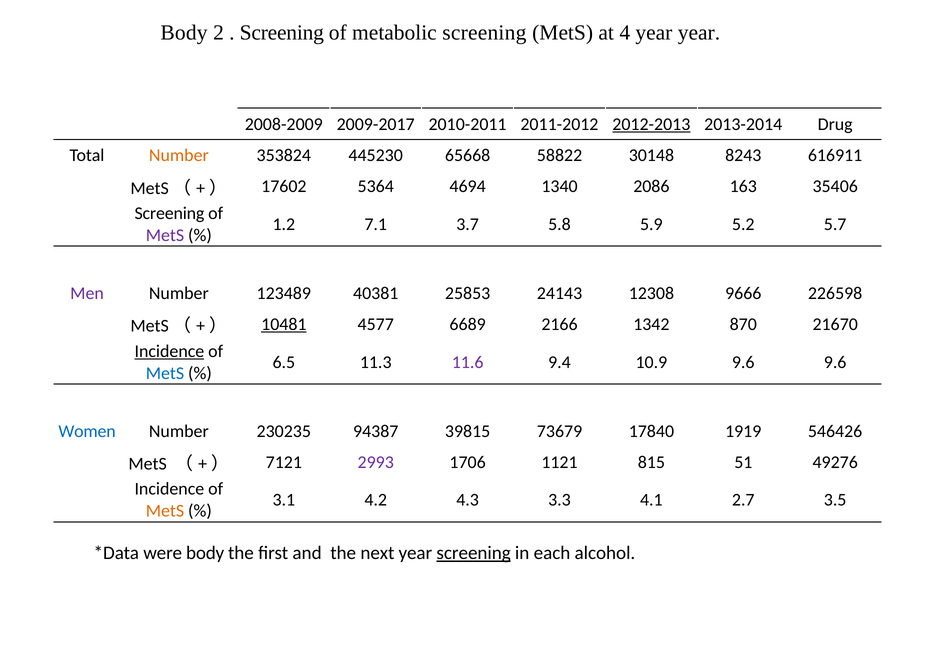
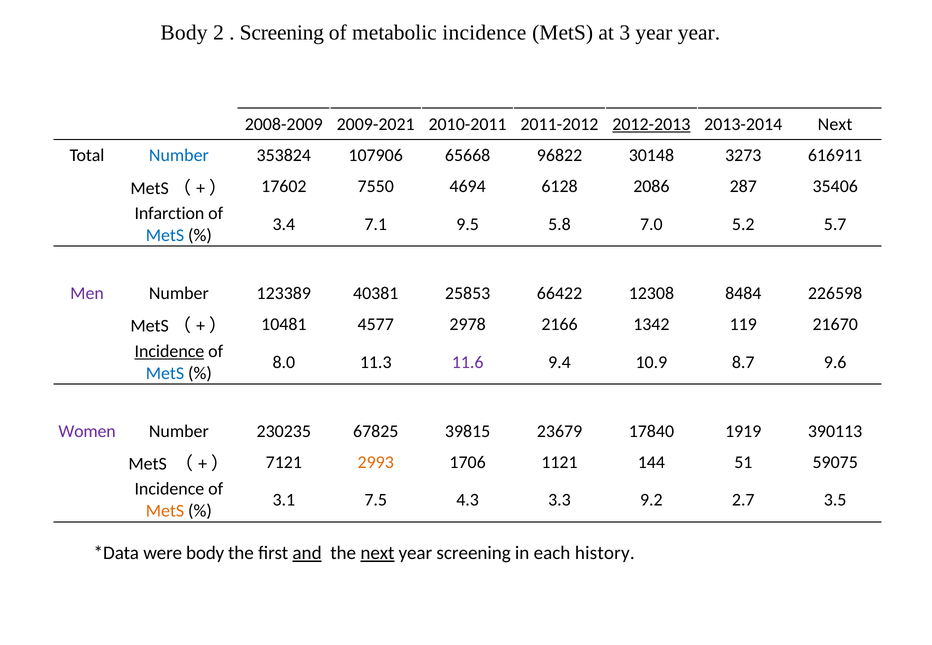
metabolic screening: screening -> incidence
4: 4 -> 3
2009-2017: 2009-2017 -> 2009-2021
2013-2014 Drug: Drug -> Next
Number at (179, 155) colour: orange -> blue
445230: 445230 -> 107906
58822: 58822 -> 96822
8243: 8243 -> 3273
5364: 5364 -> 7550
1340: 1340 -> 6128
163: 163 -> 287
Screening at (169, 213): Screening -> Infarction
1.2: 1.2 -> 3.4
3.7: 3.7 -> 9.5
5.9: 5.9 -> 7.0
MetS at (165, 235) colour: purple -> blue
123489: 123489 -> 123389
24143: 24143 -> 66422
9666: 9666 -> 8484
10481 underline: present -> none
6689: 6689 -> 2978
870: 870 -> 119
6.5: 6.5 -> 8.0
10.9 9.6: 9.6 -> 8.7
Women colour: blue -> purple
94387: 94387 -> 67825
73679: 73679 -> 23679
546426: 546426 -> 390113
2993 colour: purple -> orange
815: 815 -> 144
49276: 49276 -> 59075
4.2: 4.2 -> 7.5
4.1: 4.1 -> 9.2
and underline: none -> present
next at (377, 553) underline: none -> present
screening at (474, 553) underline: present -> none
alcohol: alcohol -> history
